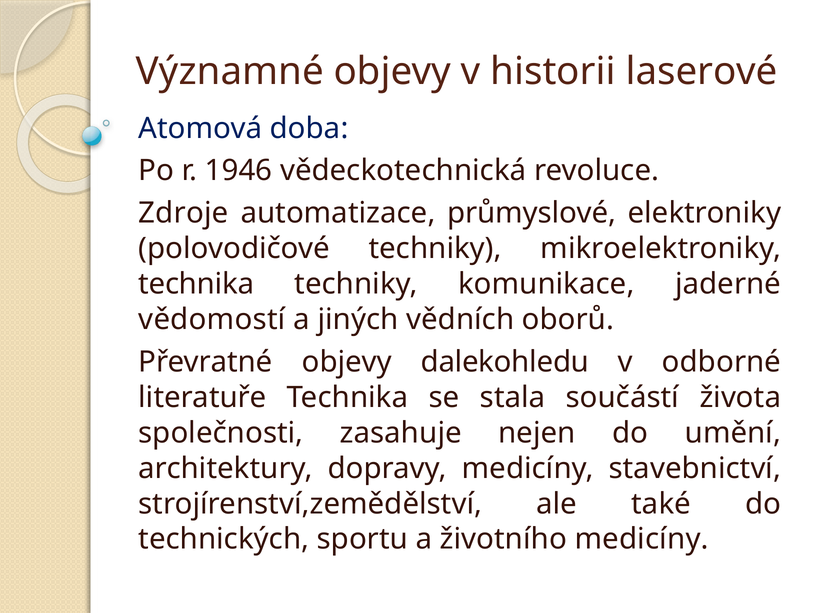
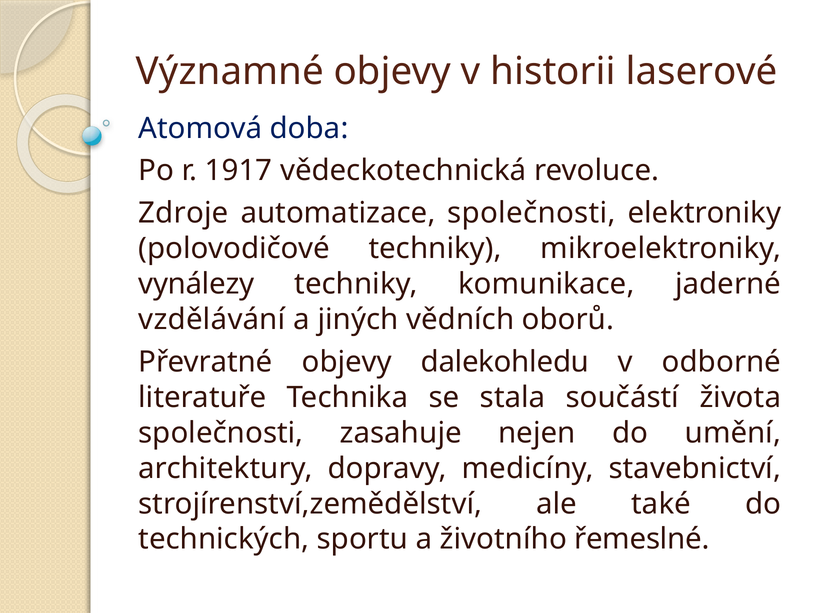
1946: 1946 -> 1917
automatizace průmyslové: průmyslové -> společnosti
technika at (196, 284): technika -> vynálezy
vědomostí: vědomostí -> vzdělávání
životního medicíny: medicíny -> řemeslné
